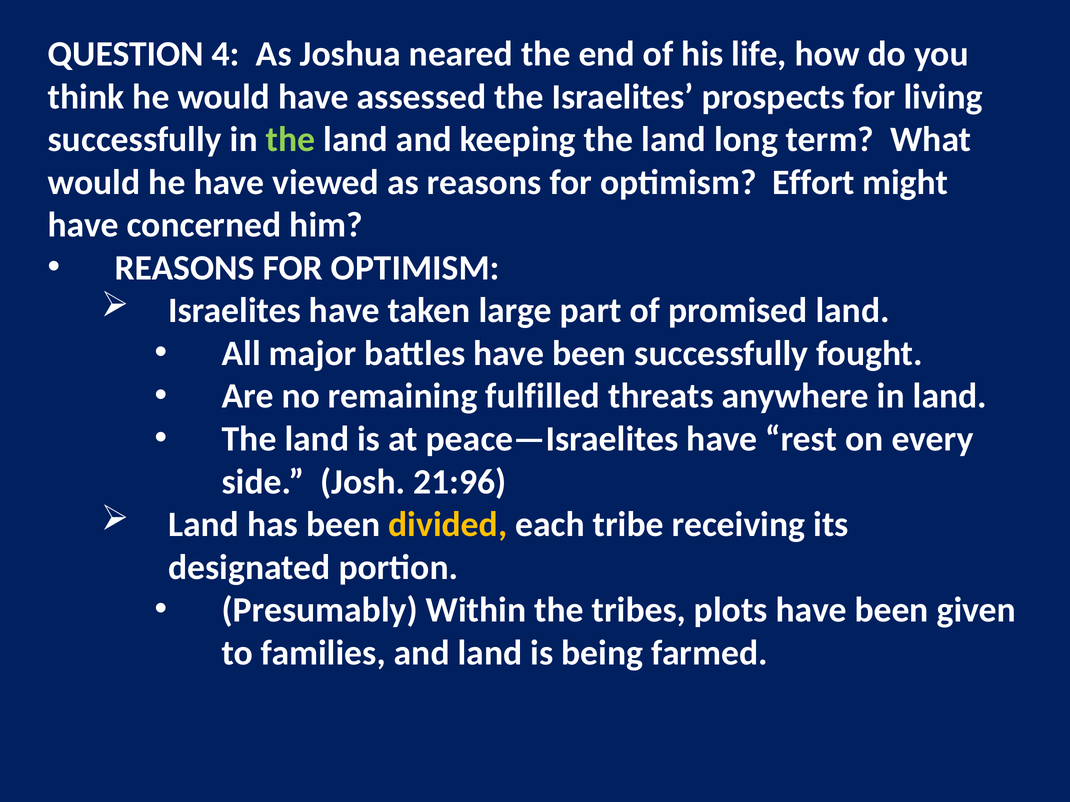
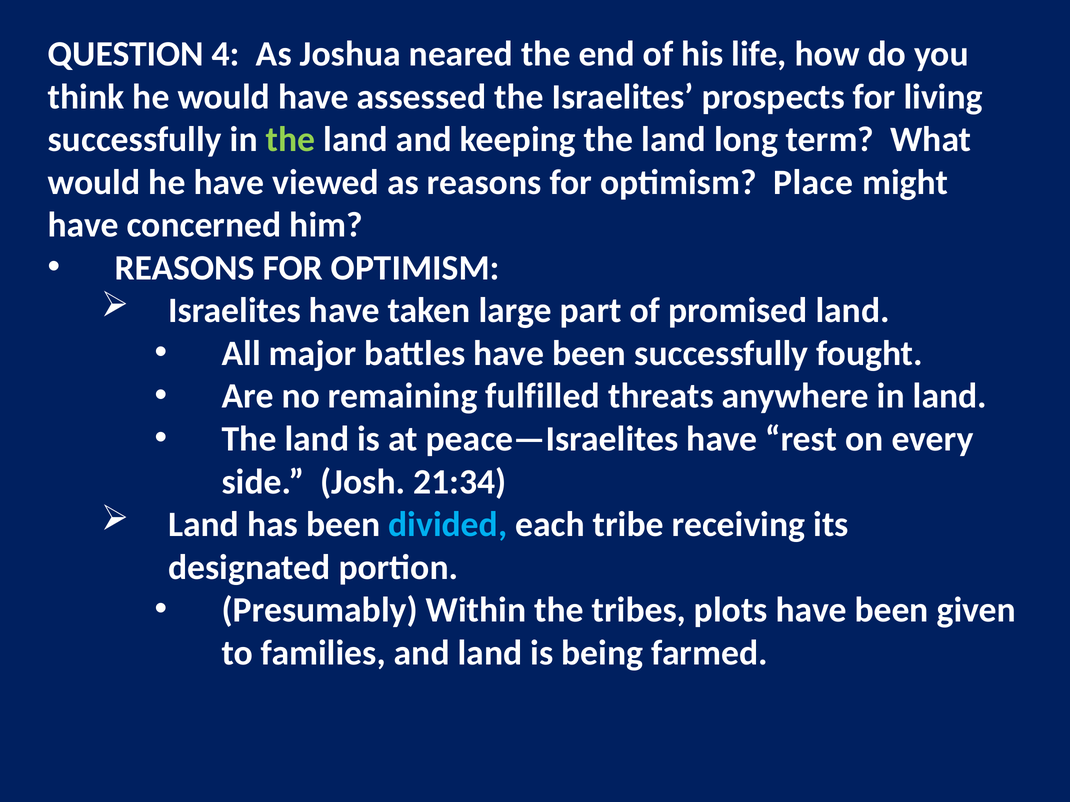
Effort: Effort -> Place
21:96: 21:96 -> 21:34
divided colour: yellow -> light blue
